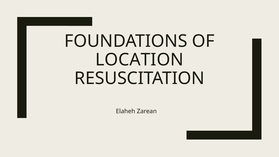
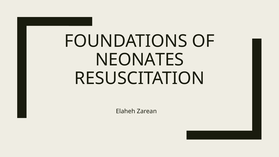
LOCATION: LOCATION -> NEONATES
